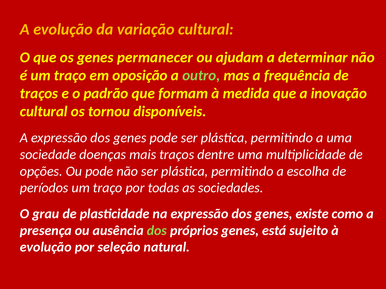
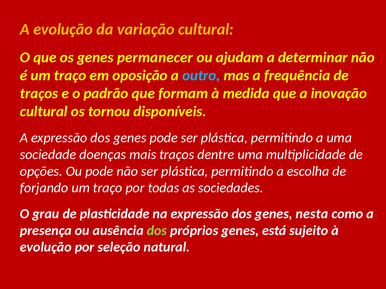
outro colour: light green -> light blue
períodos: períodos -> forjando
existe: existe -> nesta
